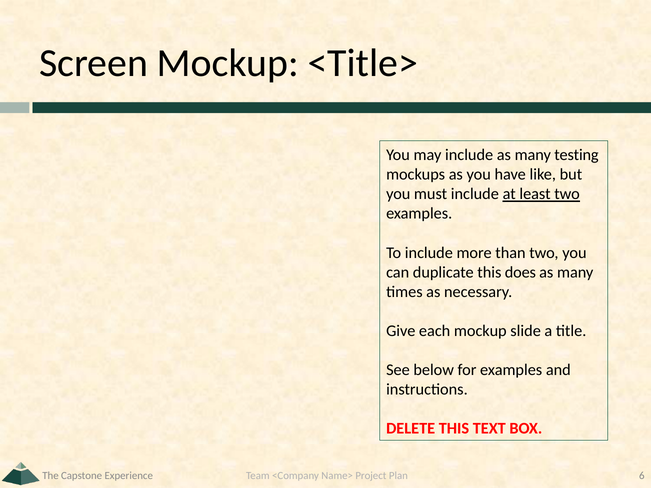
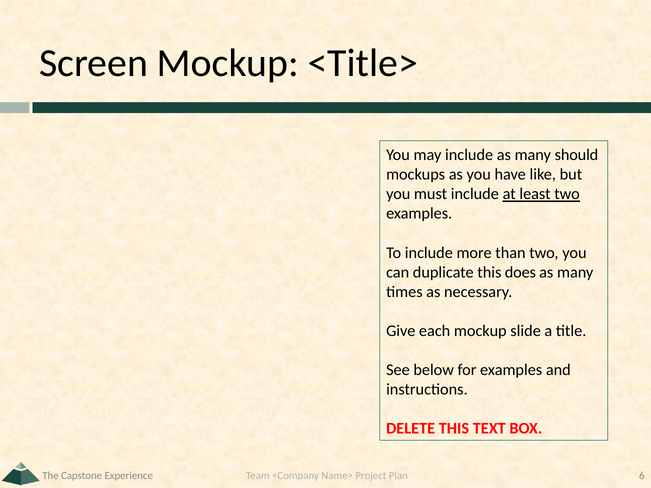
testing: testing -> should
